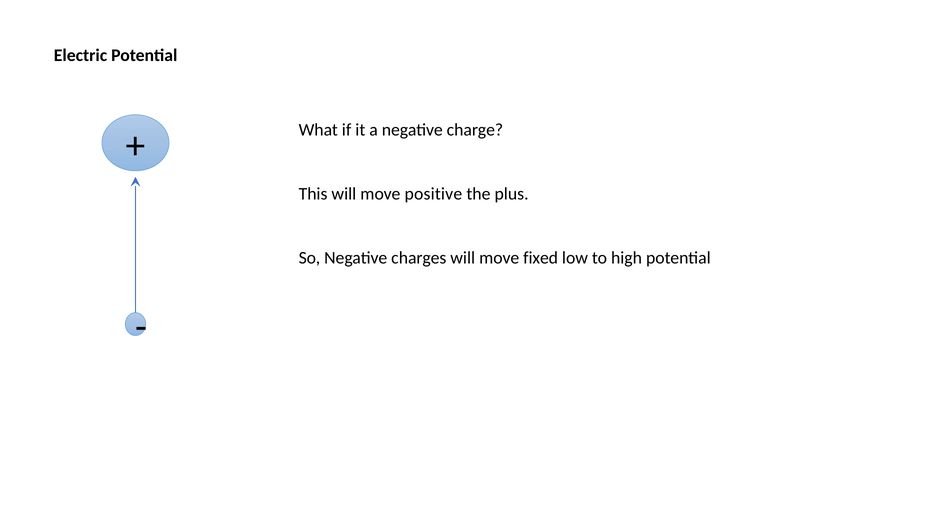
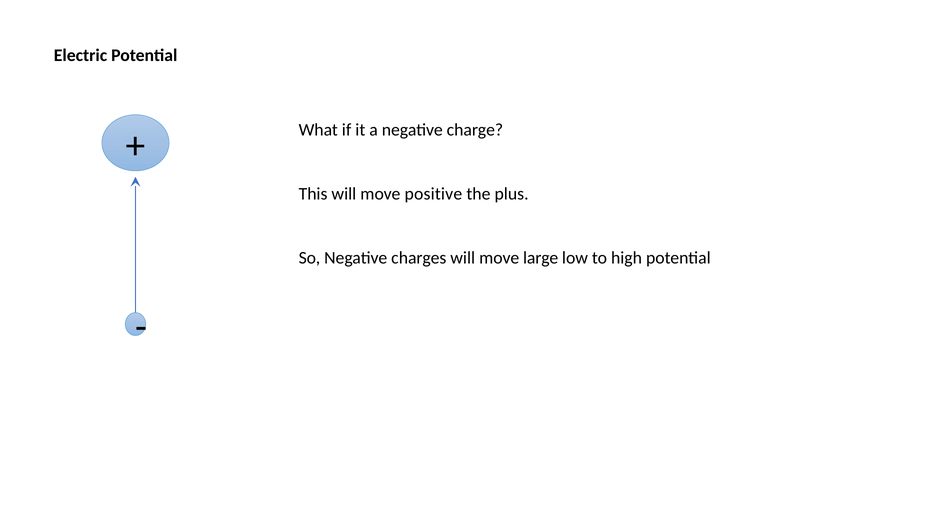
fixed: fixed -> large
